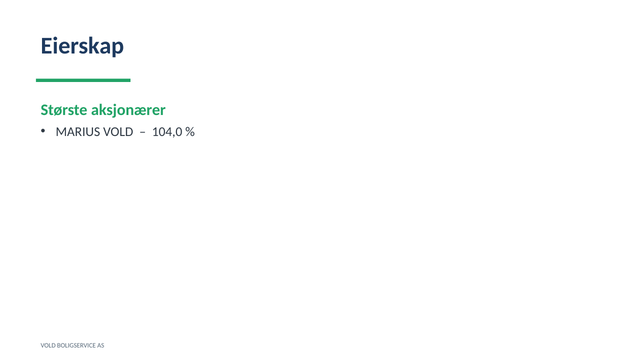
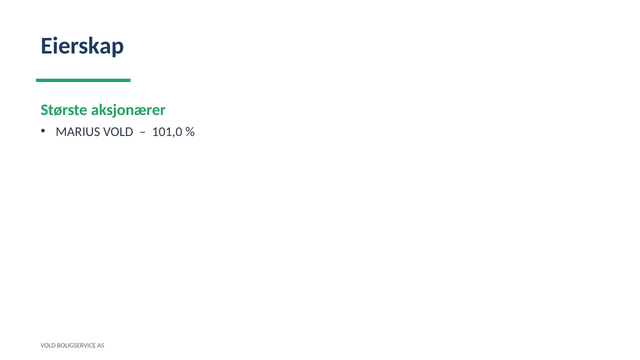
104,0: 104,0 -> 101,0
